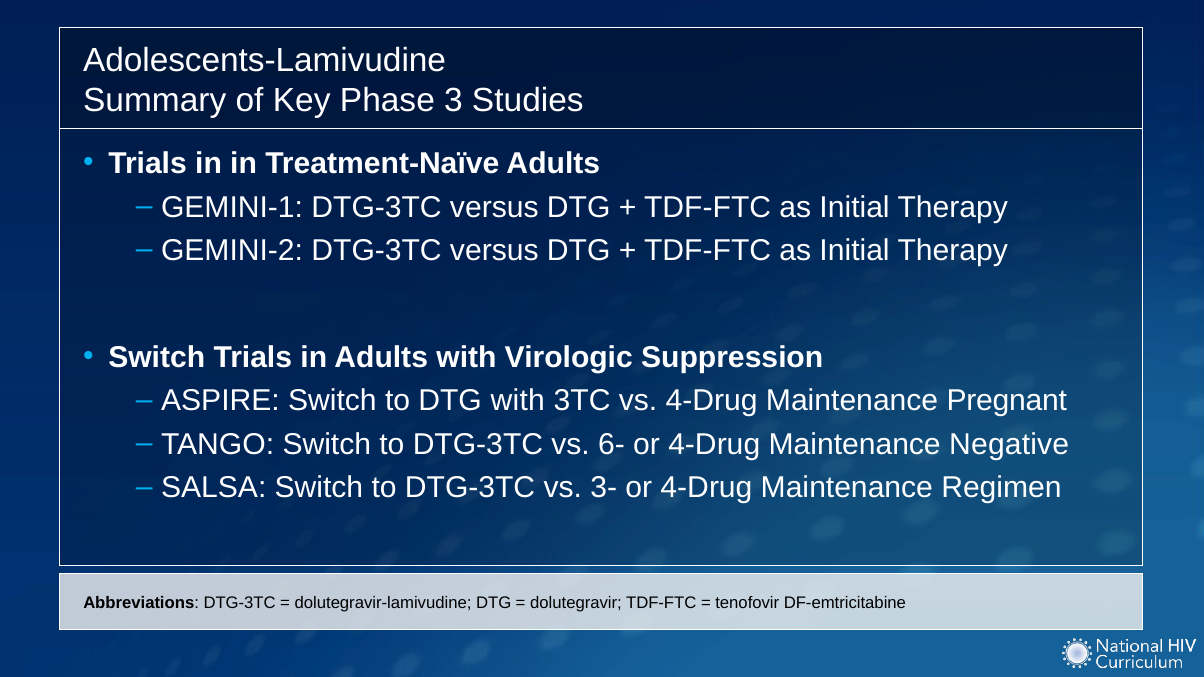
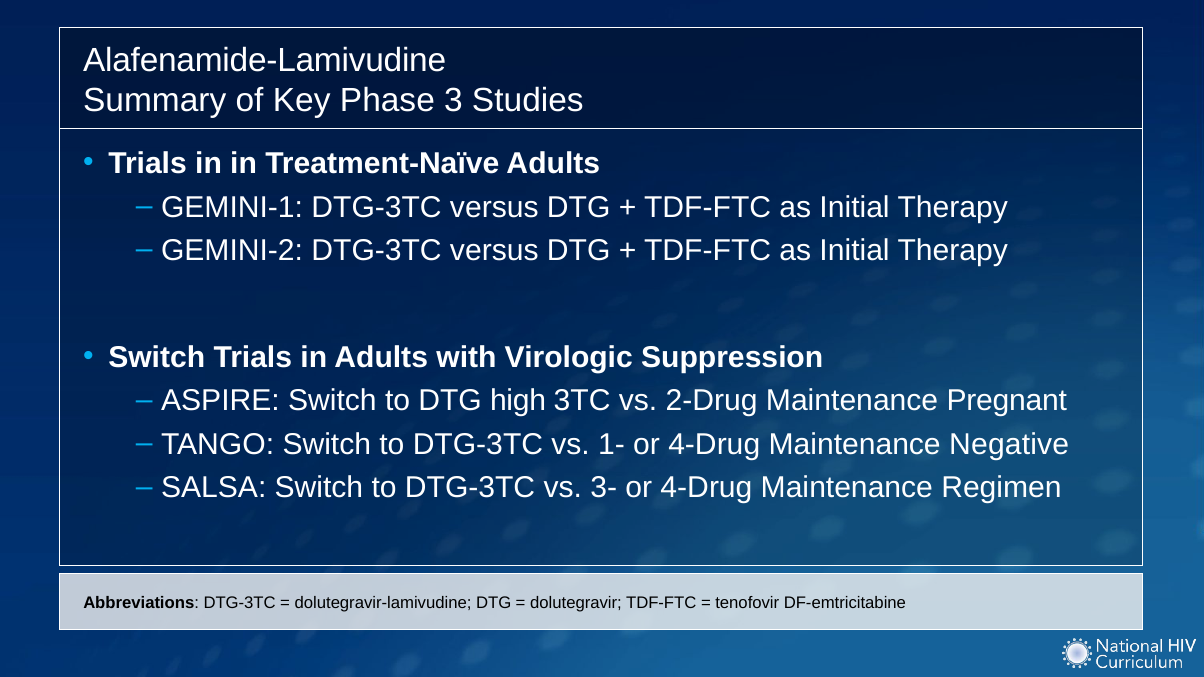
Adolescents-Lamivudine: Adolescents-Lamivudine -> Alafenamide-Lamivudine
DTG with: with -> high
vs 4-Drug: 4-Drug -> 2-Drug
6-: 6- -> 1-
